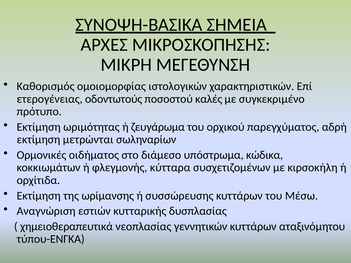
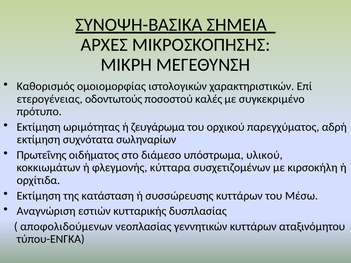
μετρώνται: μετρώνται -> συχνότατα
Ορμονικές: Ορμονικές -> Πρωτεΐνης
κώδικα: κώδικα -> υλικού
ωρίμανσης: ωρίμανσης -> κατάσταση
χημειοθεραπευτικά: χημειοθεραπευτικά -> αποφολιδούμενων
